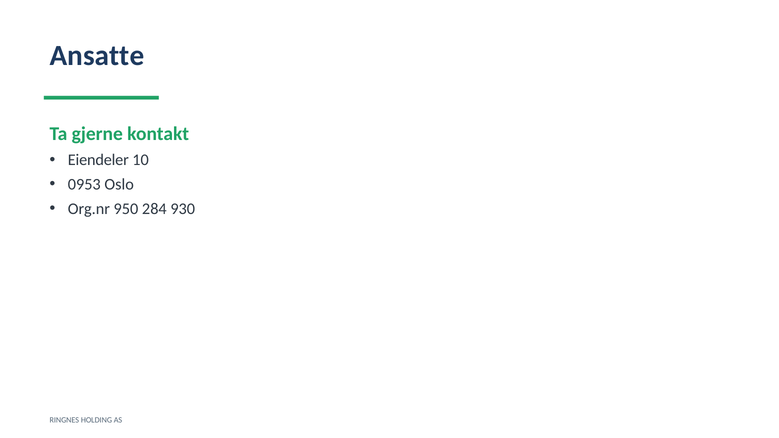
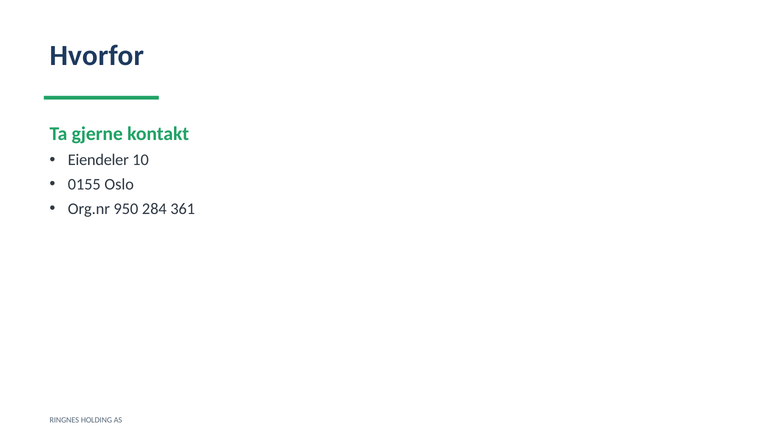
Ansatte: Ansatte -> Hvorfor
0953: 0953 -> 0155
930: 930 -> 361
